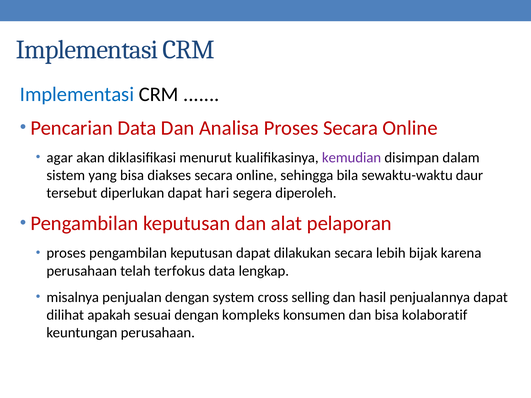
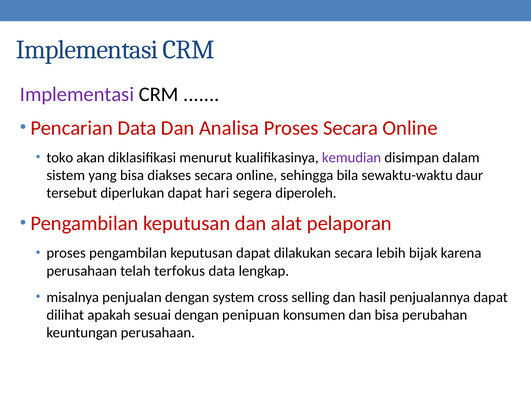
Implementasi at (77, 94) colour: blue -> purple
agar: agar -> toko
kompleks: kompleks -> penipuan
kolaboratif: kolaboratif -> perubahan
